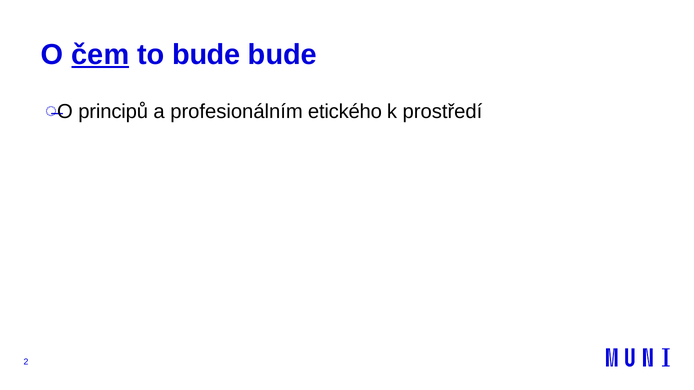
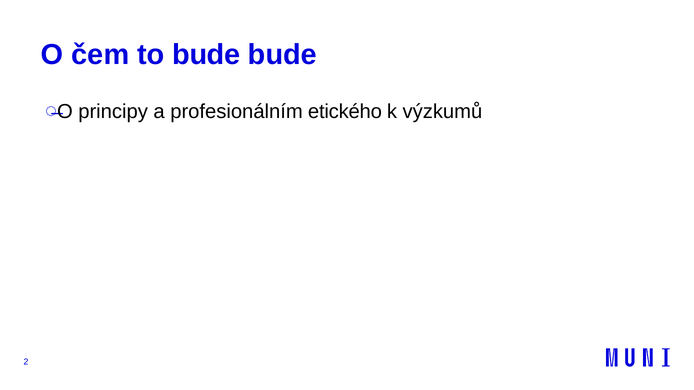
čem underline: present -> none
principů: principů -> principy
prostředí: prostředí -> výzkumů
